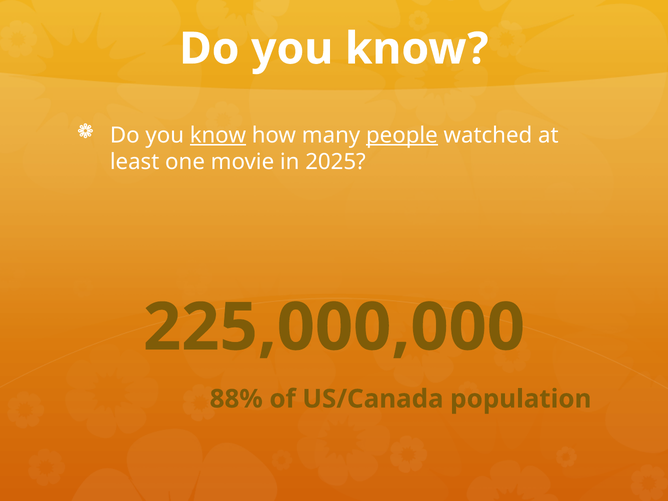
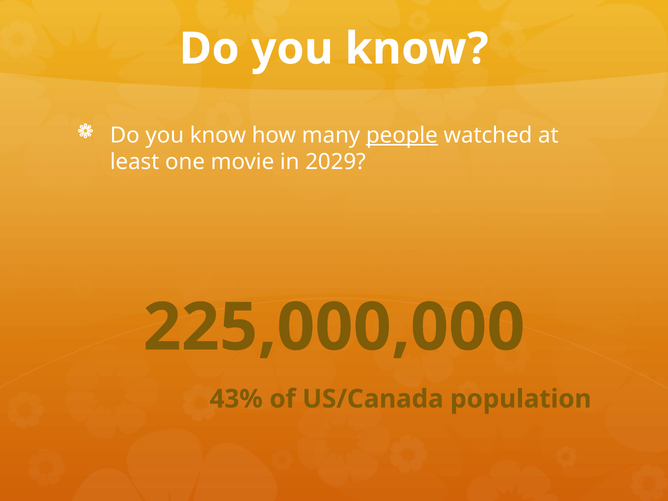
know at (218, 135) underline: present -> none
2025: 2025 -> 2029
88%: 88% -> 43%
